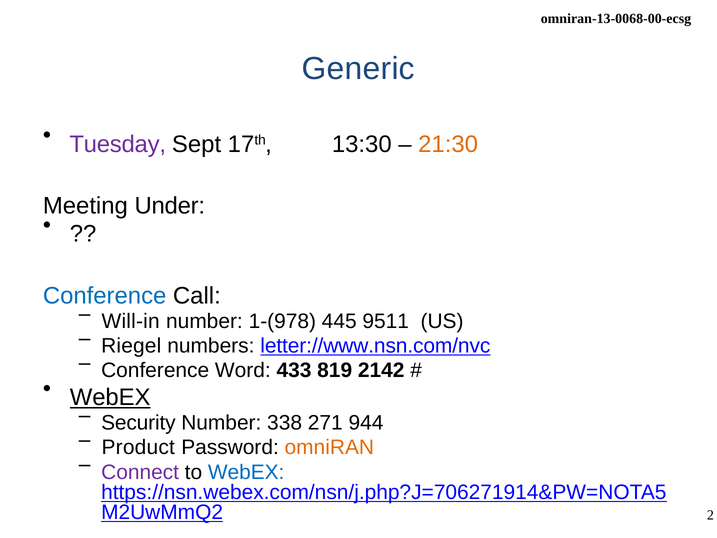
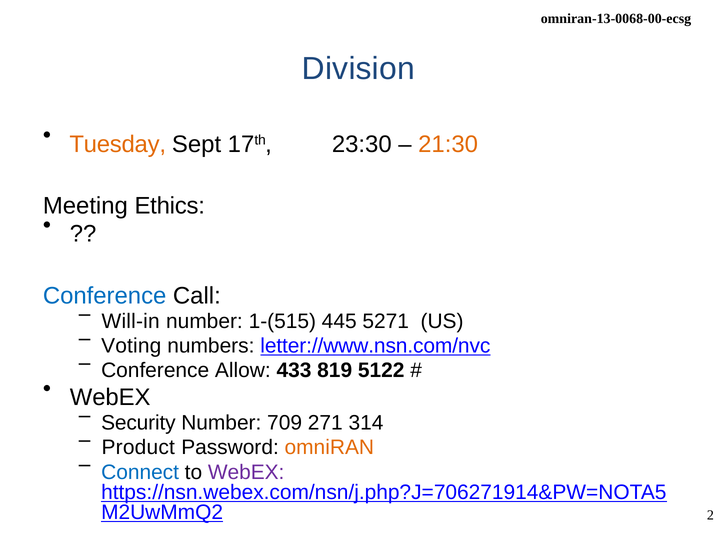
Generic: Generic -> Division
Tuesday colour: purple -> orange
13:30: 13:30 -> 23:30
Under: Under -> Ethics
1-(978: 1-(978 -> 1-(515
9511: 9511 -> 5271
Riegel: Riegel -> Voting
Word: Word -> Allow
2142: 2142 -> 5122
WebEX at (110, 397) underline: present -> none
338: 338 -> 709
944: 944 -> 314
Connect colour: purple -> blue
WebEX at (246, 472) colour: blue -> purple
